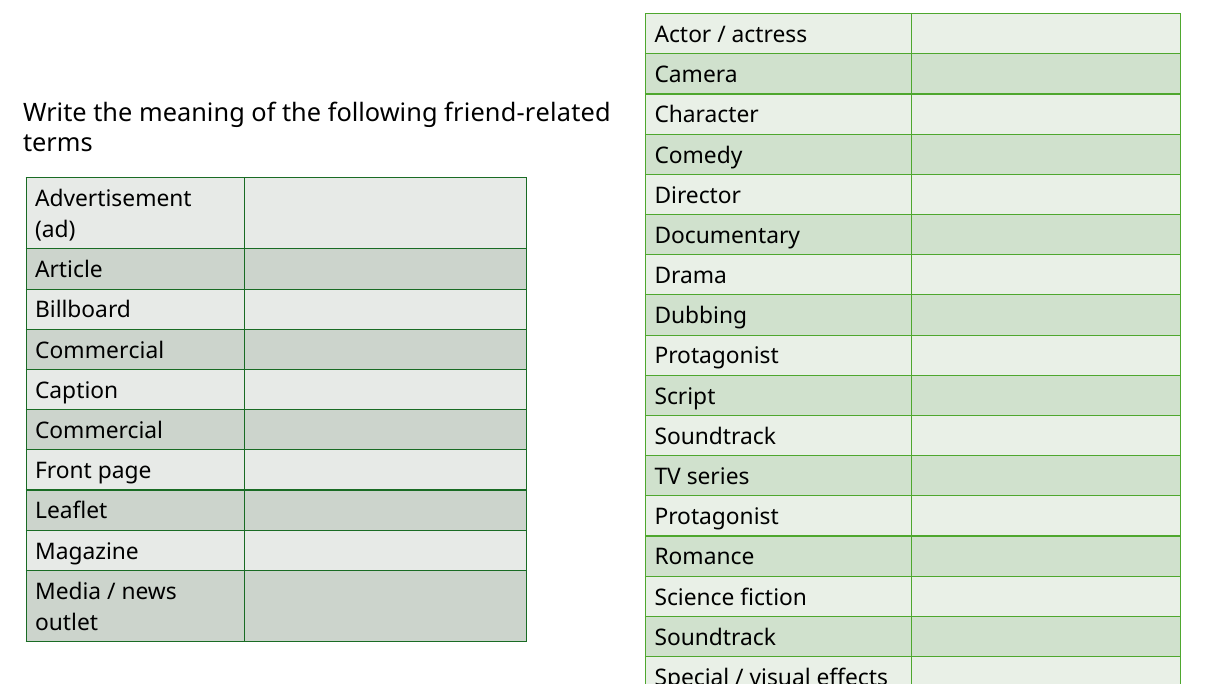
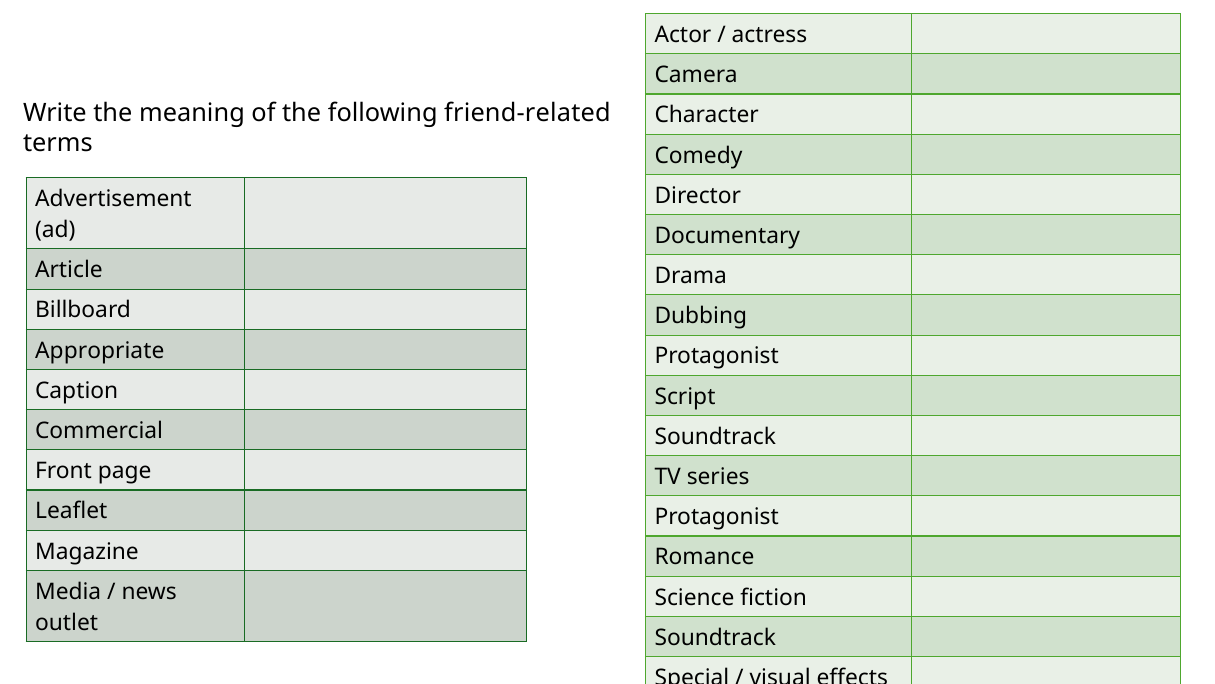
Commercial at (100, 350): Commercial -> Appropriate
